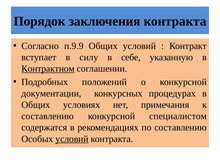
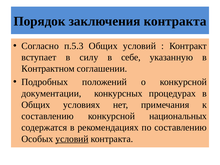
п.9.9: п.9.9 -> п.5.3
Контрактном underline: present -> none
специалистом: специалистом -> национальных
